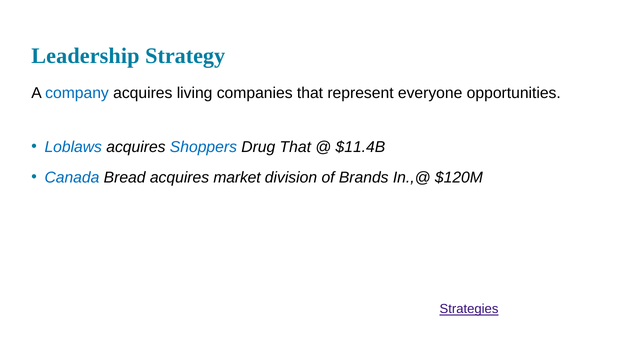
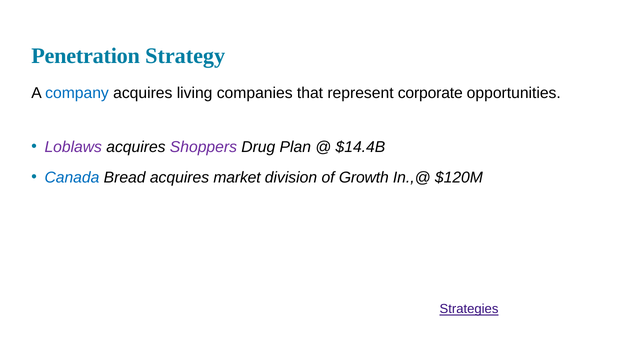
Leadership: Leadership -> Penetration
everyone: everyone -> corporate
Loblaws colour: blue -> purple
Shoppers colour: blue -> purple
Drug That: That -> Plan
$11.4B: $11.4B -> $14.4B
Brands: Brands -> Growth
